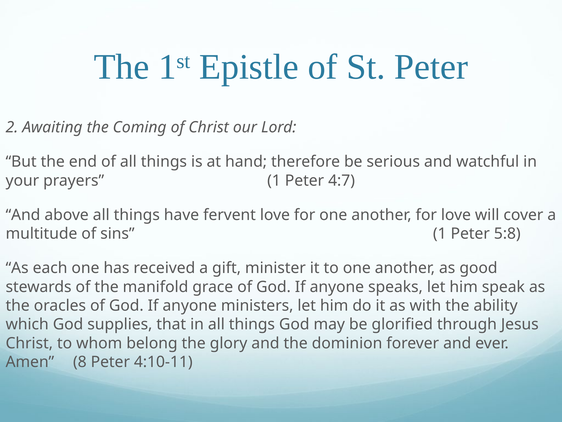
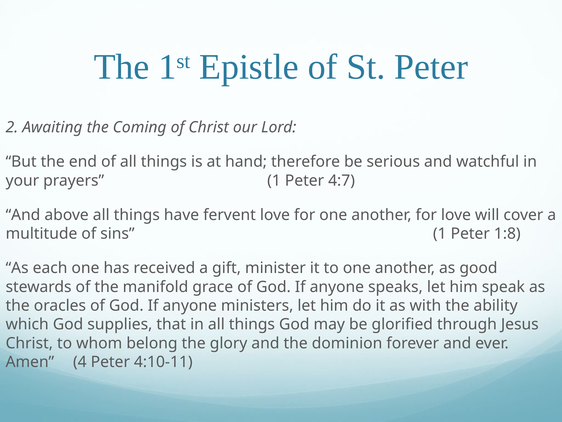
5:8: 5:8 -> 1:8
8: 8 -> 4
